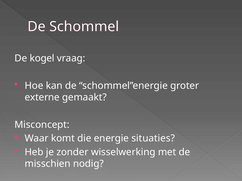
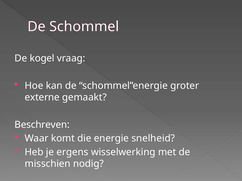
Misconcept: Misconcept -> Beschreven
situaties: situaties -> snelheid
zonder: zonder -> ergens
